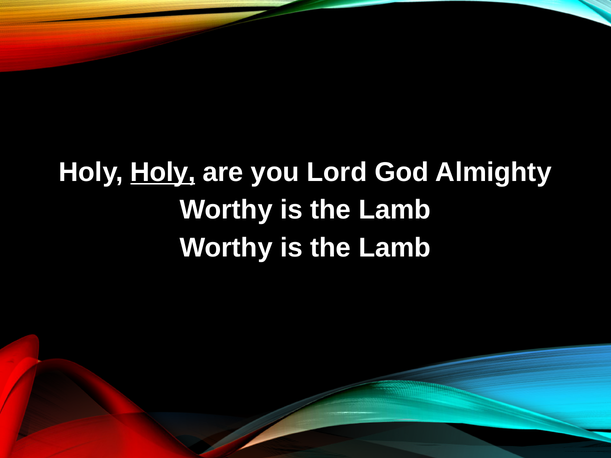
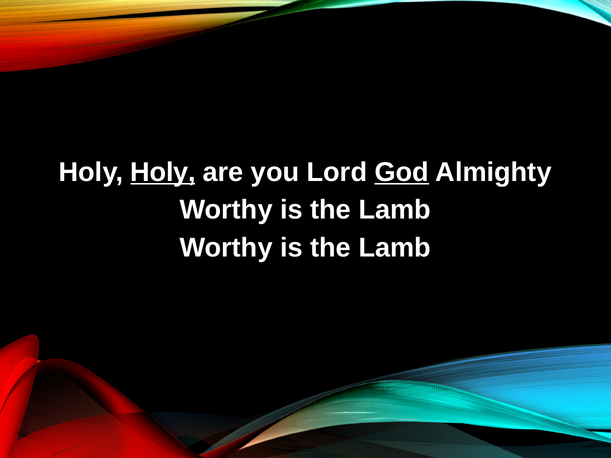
God underline: none -> present
